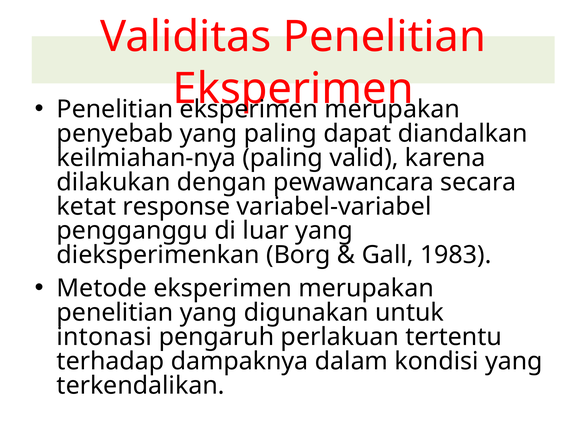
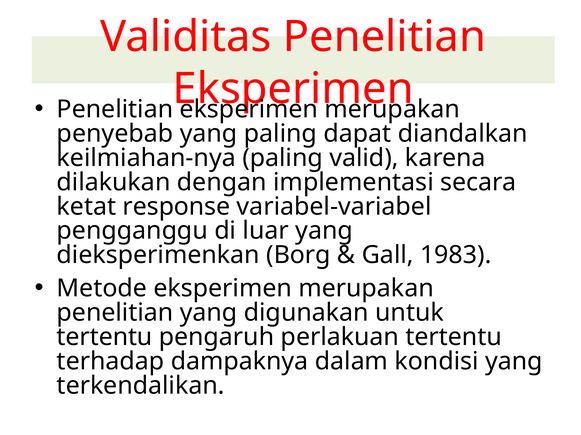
pewawancara: pewawancara -> implementasi
intonasi at (104, 337): intonasi -> tertentu
